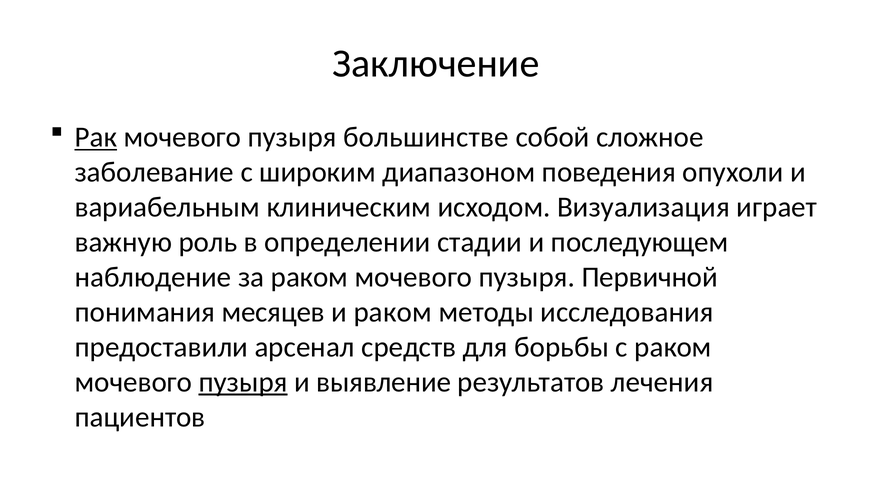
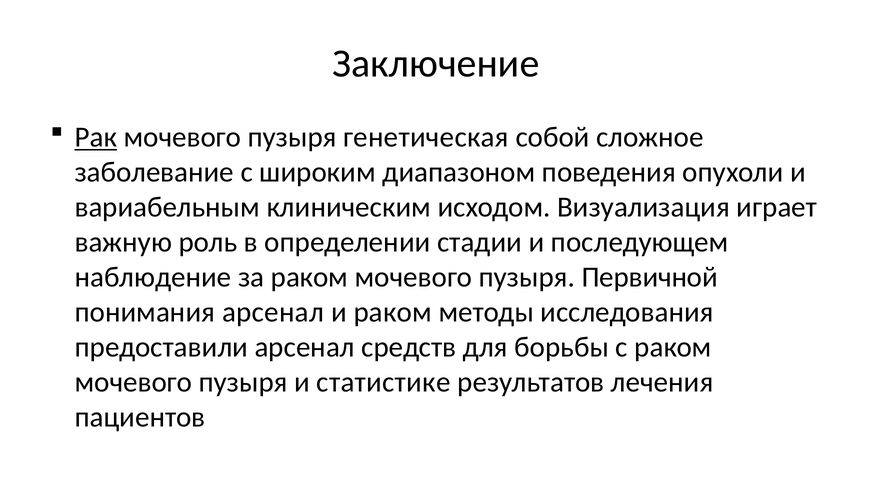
большинстве: большинстве -> генетическая
понимания месяцев: месяцев -> арсенал
пузыря at (243, 382) underline: present -> none
выявление: выявление -> статистике
